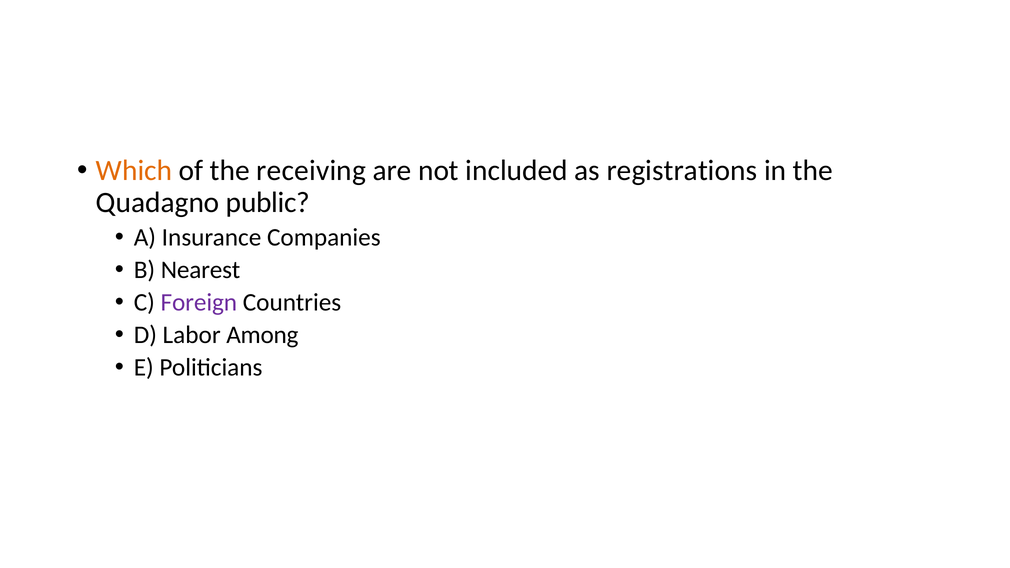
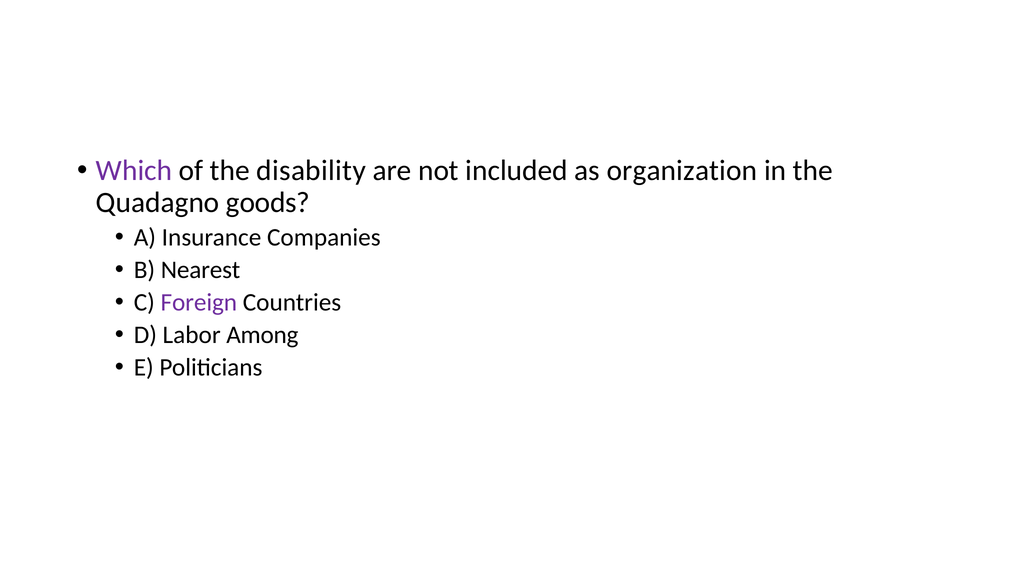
Which colour: orange -> purple
receiving: receiving -> disability
registrations: registrations -> organization
public: public -> goods
